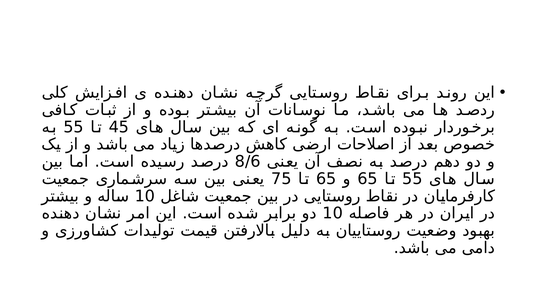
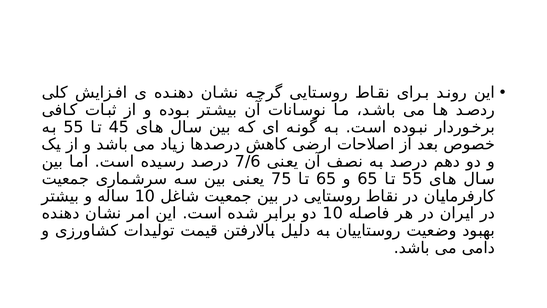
8/6: 8/6 -> 7/6
